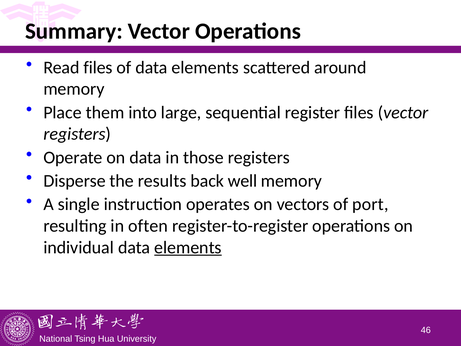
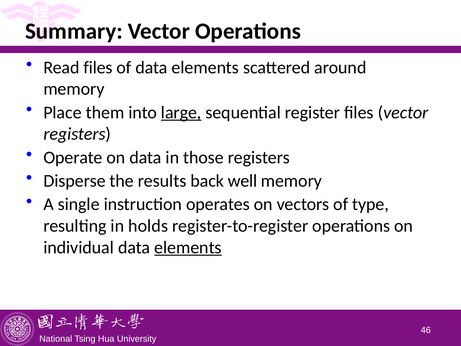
large underline: none -> present
port: port -> type
often: often -> holds
